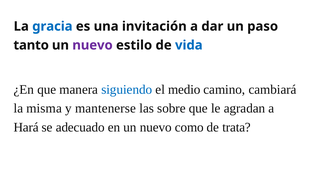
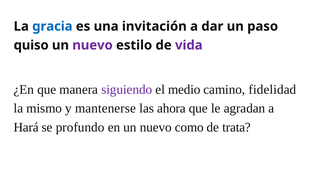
tanto: tanto -> quiso
vida colour: blue -> purple
siguiendo colour: blue -> purple
cambiará: cambiará -> fidelidad
misma: misma -> mismo
sobre: sobre -> ahora
adecuado: adecuado -> profundo
